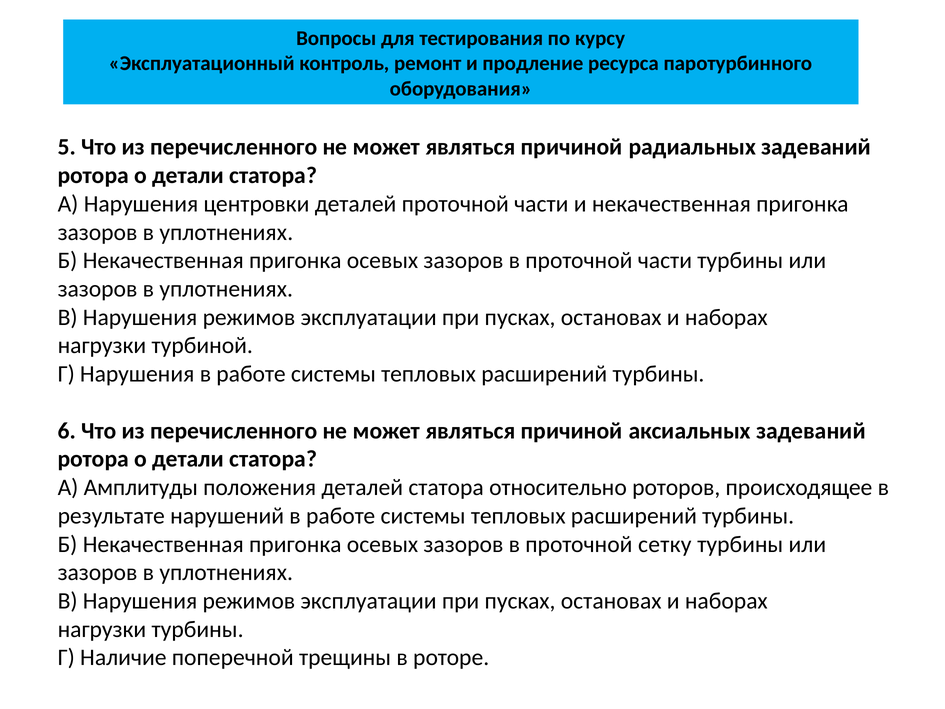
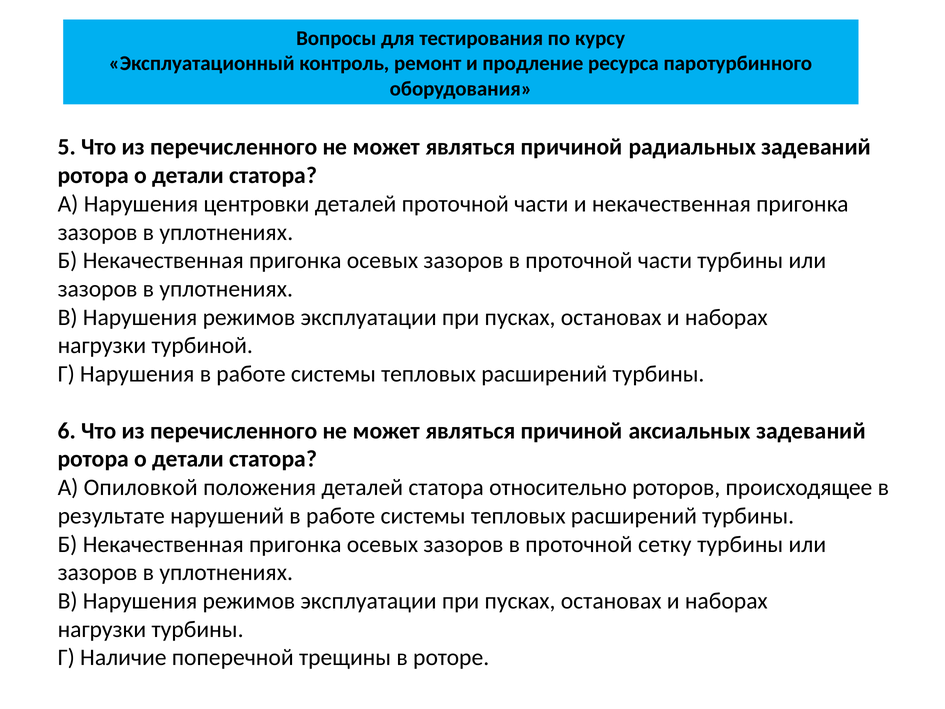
Амплитуды: Амплитуды -> Опиловкой
